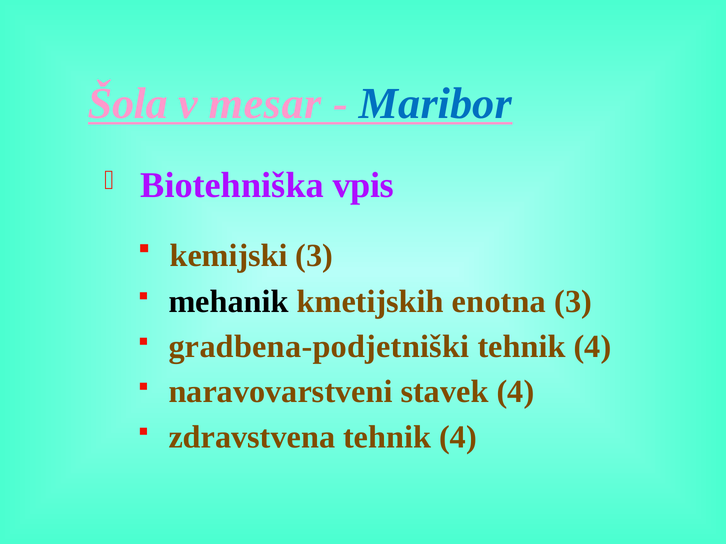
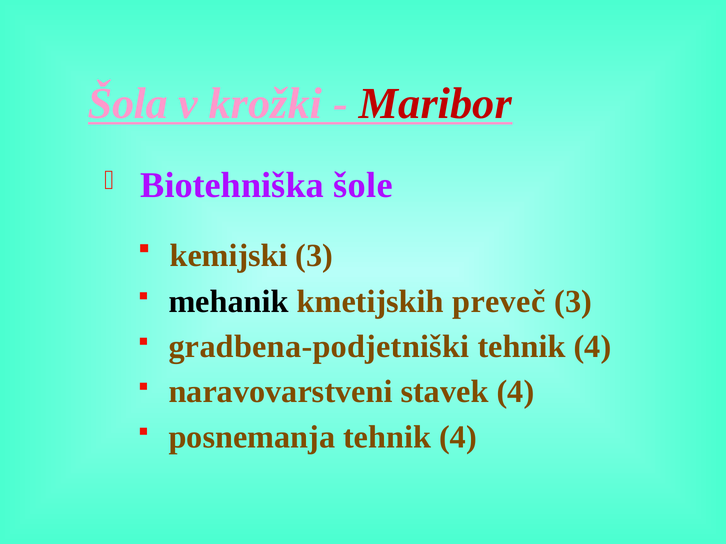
mesar: mesar -> krožki
Maribor colour: blue -> red
vpis: vpis -> šole
enotna: enotna -> preveč
zdravstvena: zdravstvena -> posnemanja
